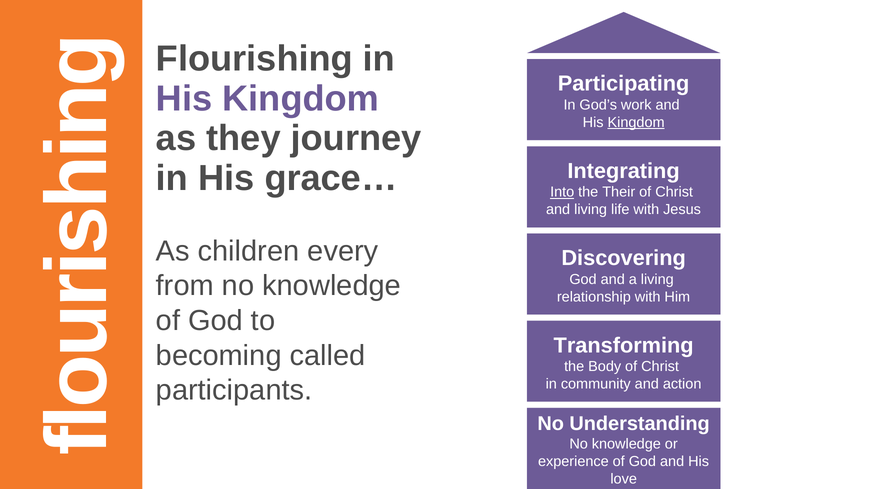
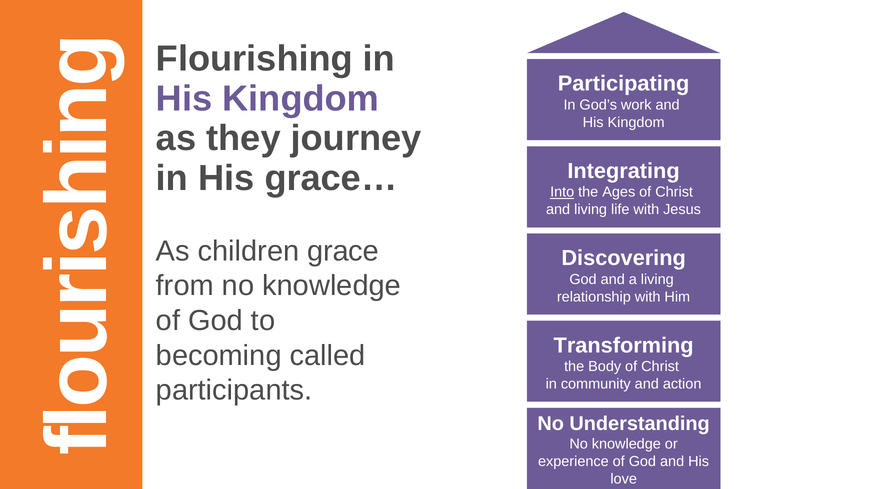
Kingdom at (636, 123) underline: present -> none
Their: Their -> Ages
every: every -> grace
